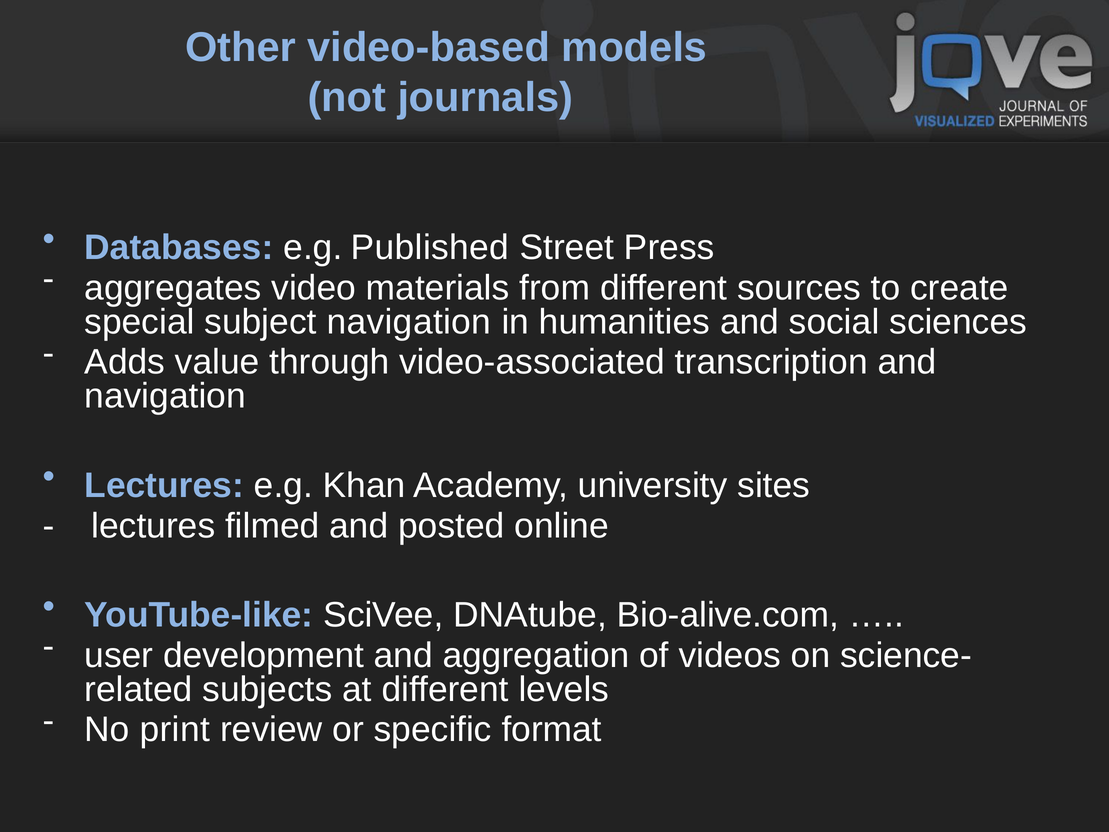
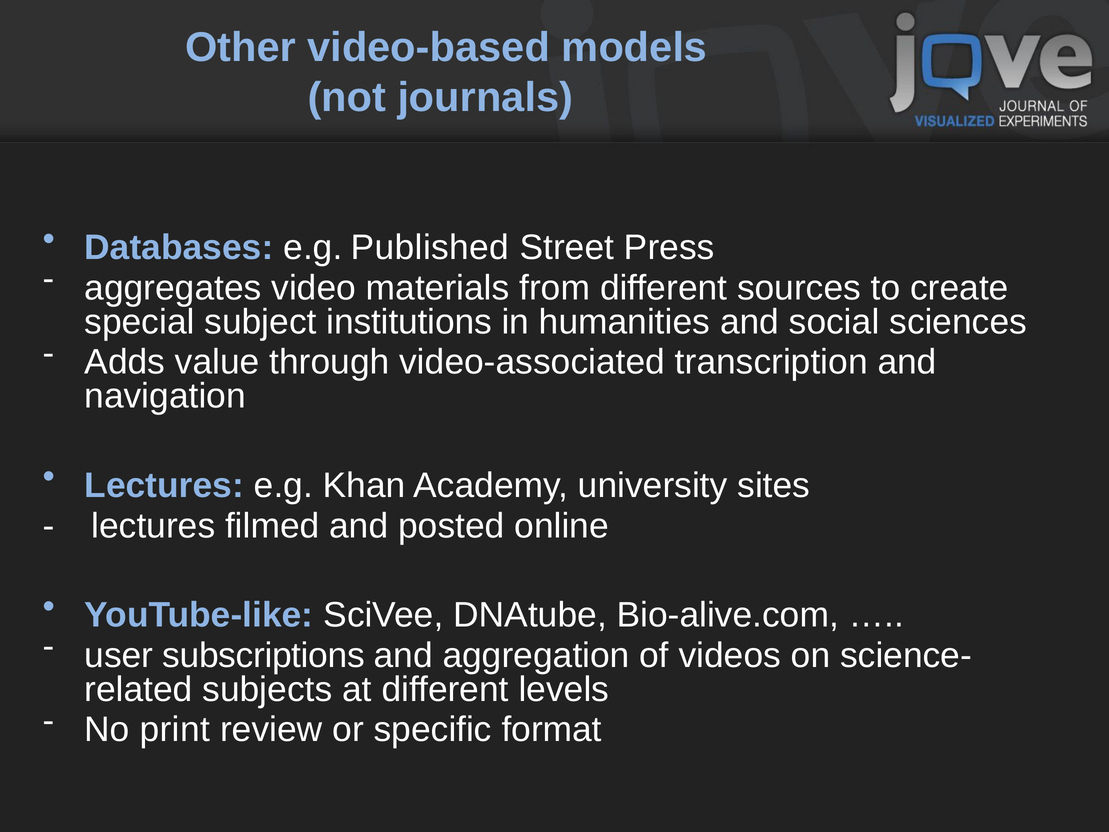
subject navigation: navigation -> institutions
development: development -> subscriptions
